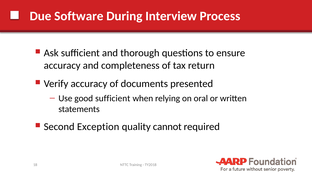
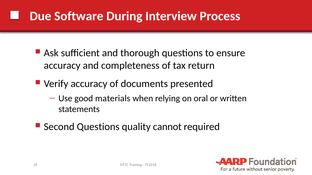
good sufficient: sufficient -> materials
Second Exception: Exception -> Questions
